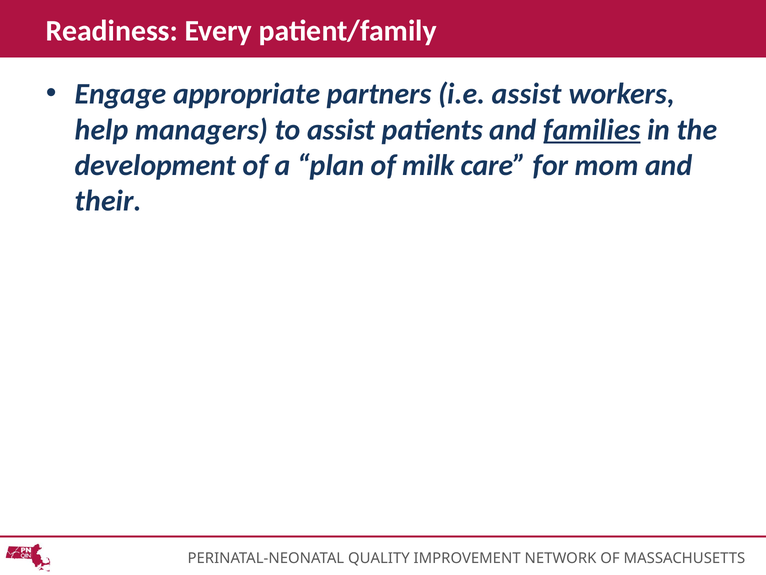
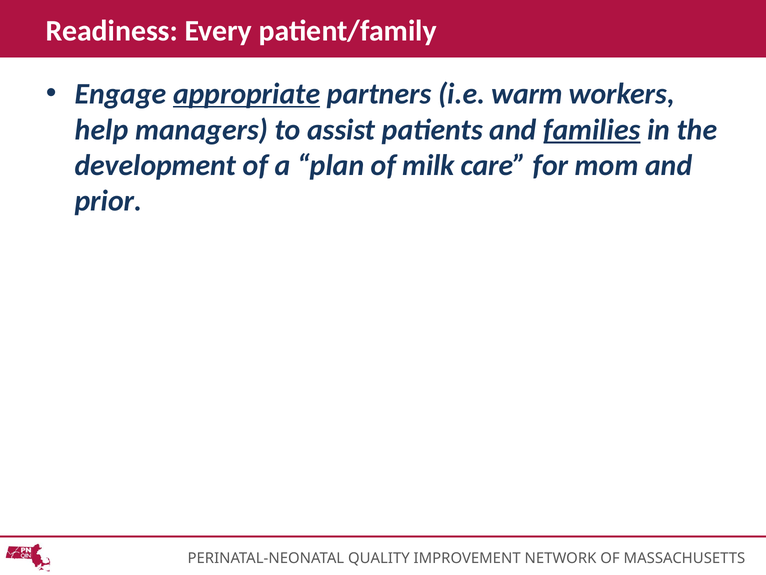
appropriate underline: none -> present
i.e assist: assist -> warm
their: their -> prior
